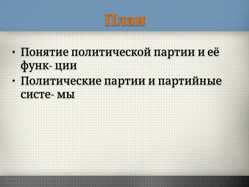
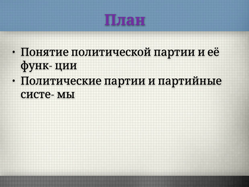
План colour: orange -> purple
